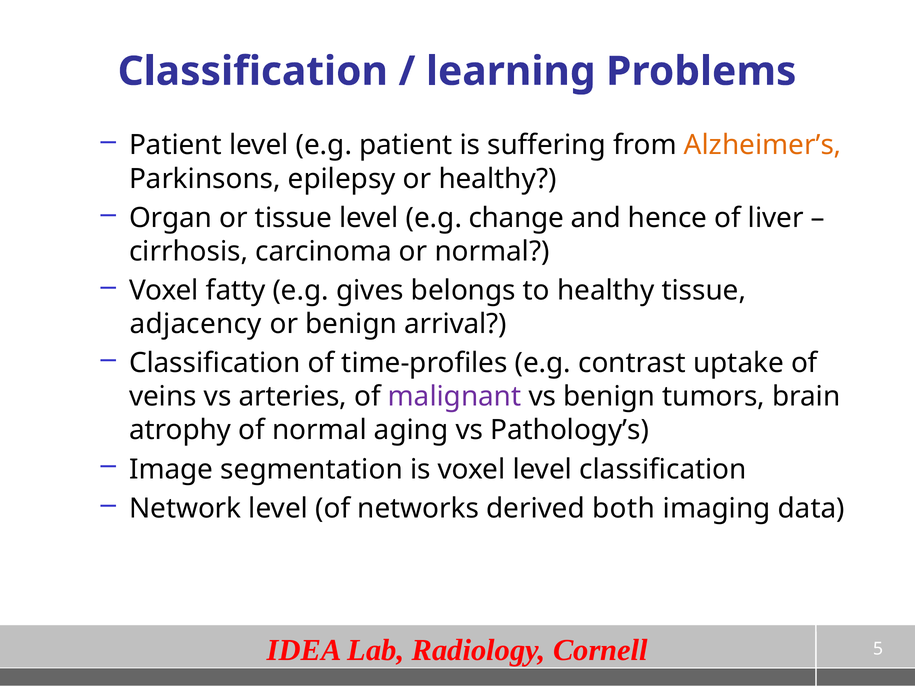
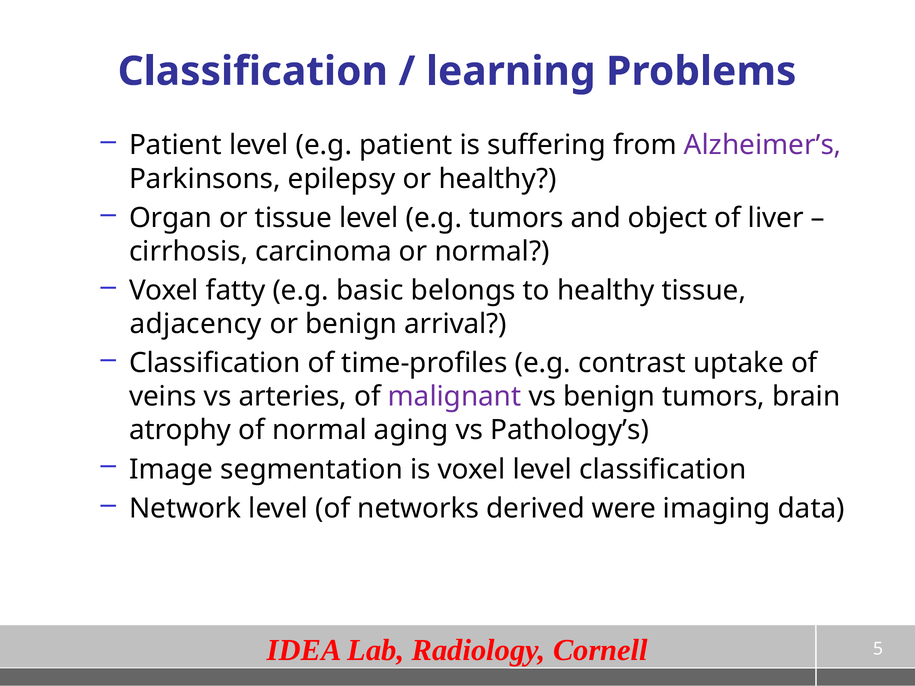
Alzheimer’s colour: orange -> purple
e.g change: change -> tumors
hence: hence -> object
gives: gives -> basic
both: both -> were
